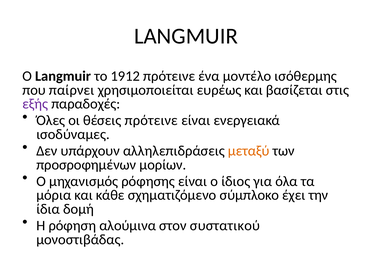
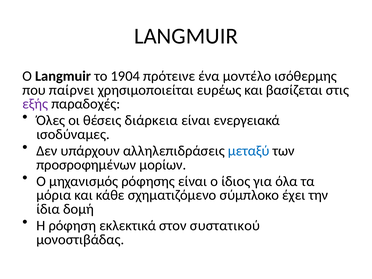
1912: 1912 -> 1904
θέσεις πρότεινε: πρότεινε -> διάρκεια
μεταξύ colour: orange -> blue
αλούμινα: αλούμινα -> εκλεκτικά
